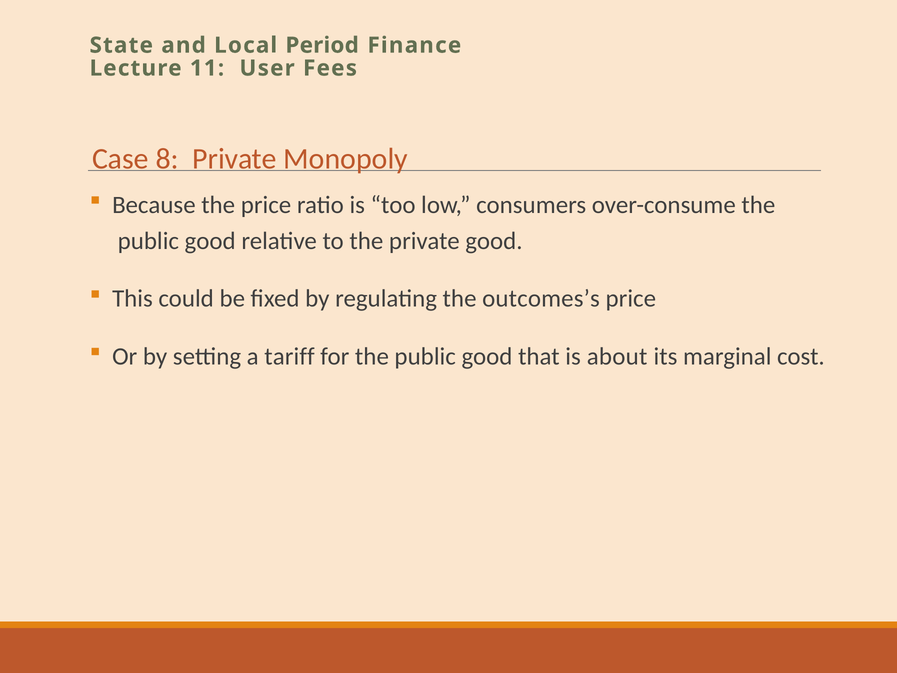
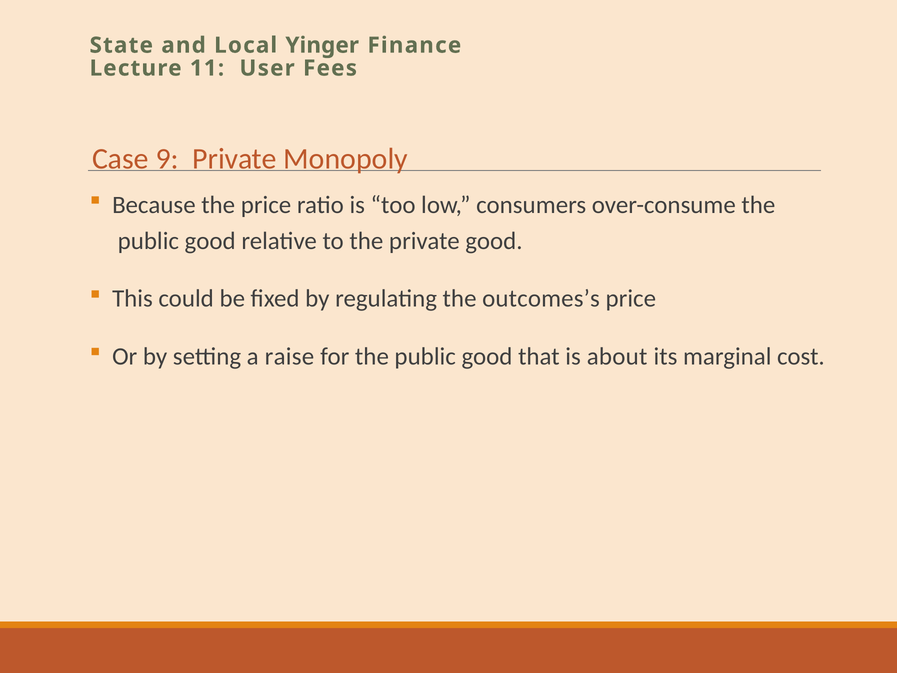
Period: Period -> Yinger
8: 8 -> 9
tariff: tariff -> raise
